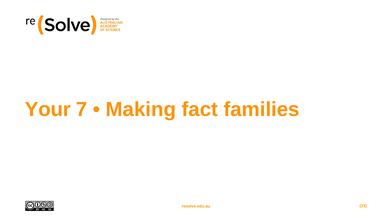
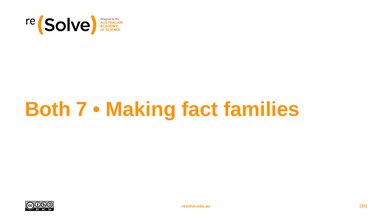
Your: Your -> Both
